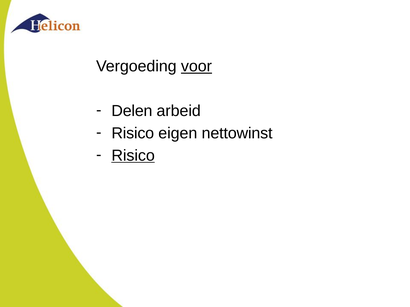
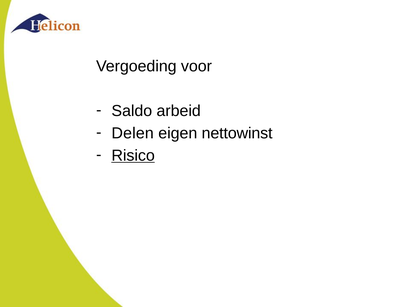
voor underline: present -> none
Delen: Delen -> Saldo
Risico at (133, 133): Risico -> Delen
